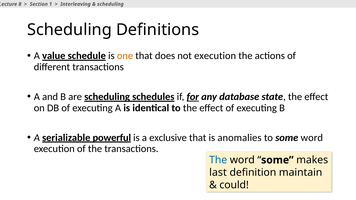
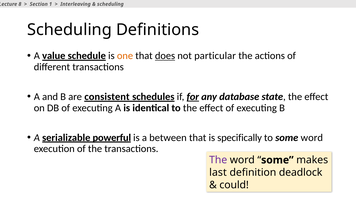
does underline: none -> present
not execution: execution -> particular
are scheduling: scheduling -> consistent
exclusive: exclusive -> between
anomalies: anomalies -> specifically
The at (218, 160) colour: blue -> purple
maintain: maintain -> deadlock
